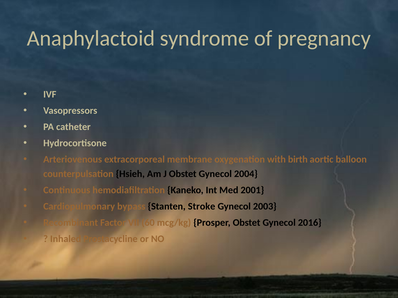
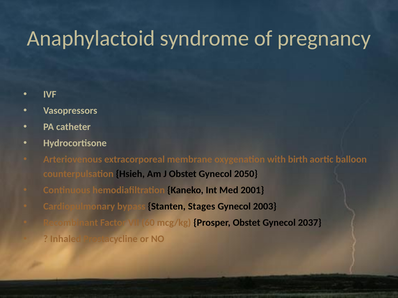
2004: 2004 -> 2050
Stroke: Stroke -> Stages
2016: 2016 -> 2037
